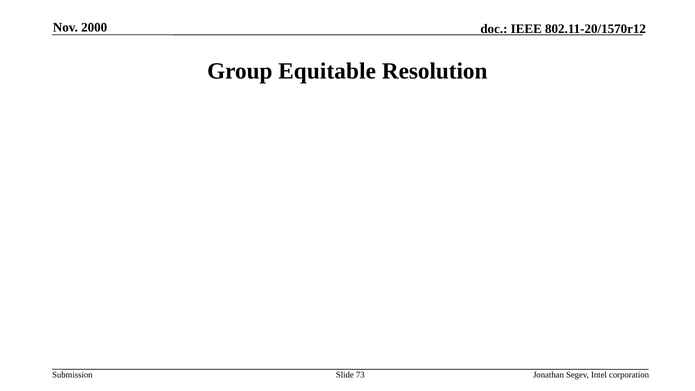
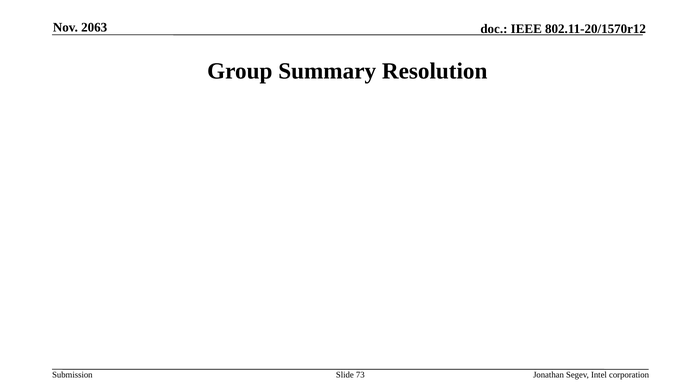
2000: 2000 -> 2063
Equitable: Equitable -> Summary
